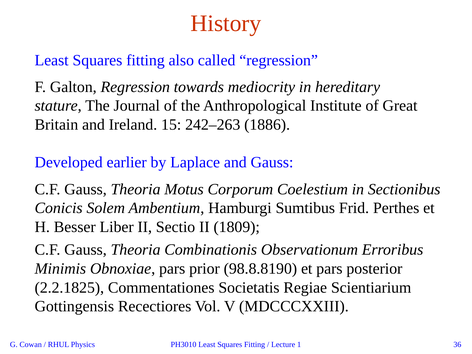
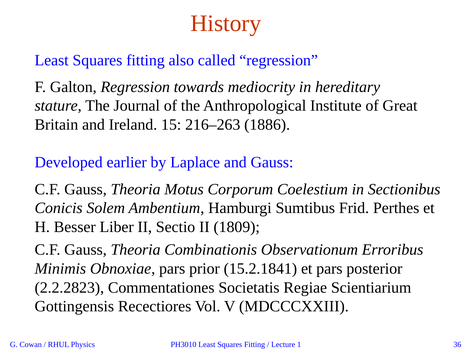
242–263: 242–263 -> 216–263
98.8.8190: 98.8.8190 -> 15.2.1841
2.2.1825: 2.2.1825 -> 2.2.2823
